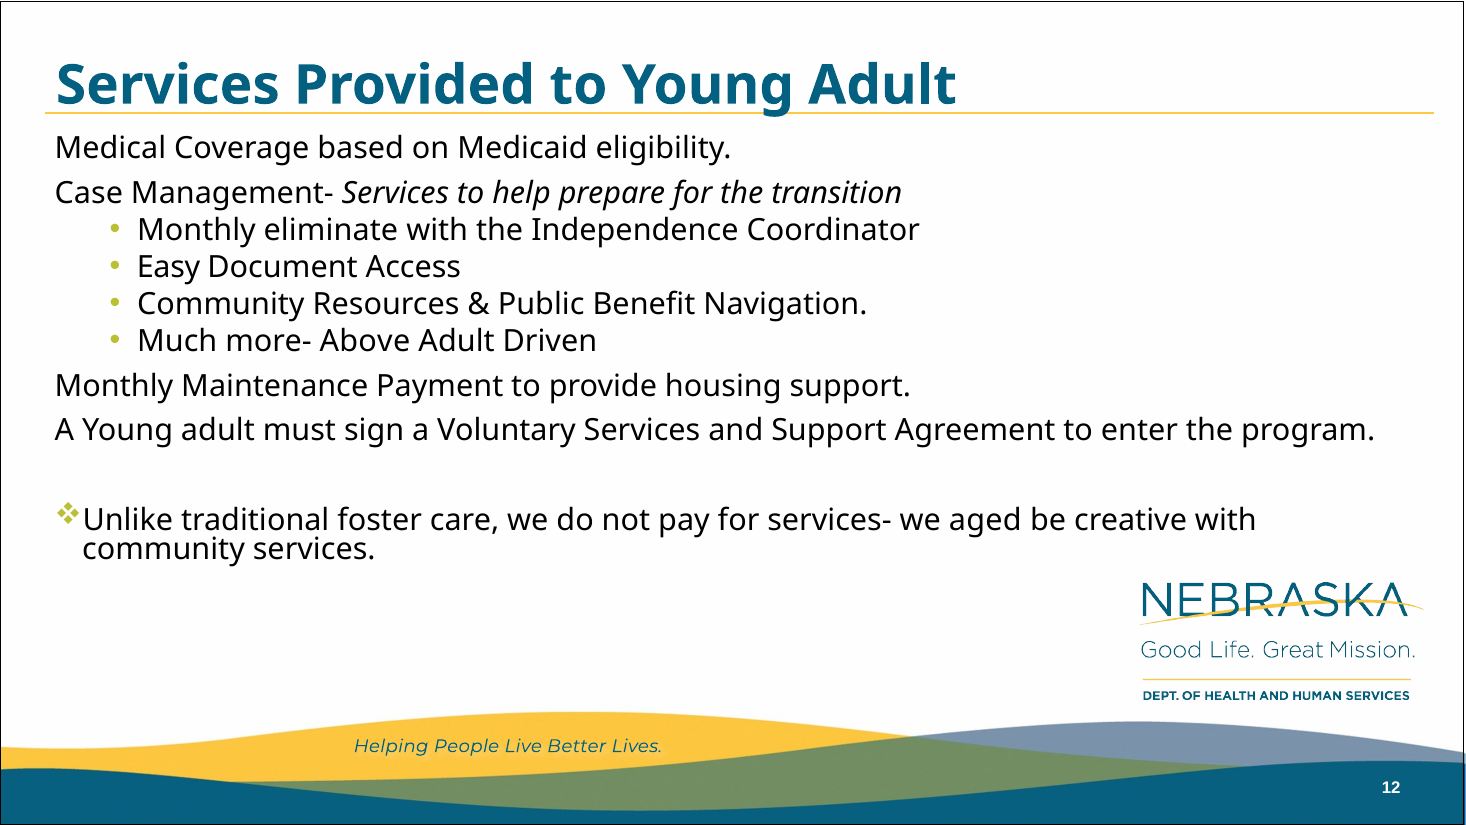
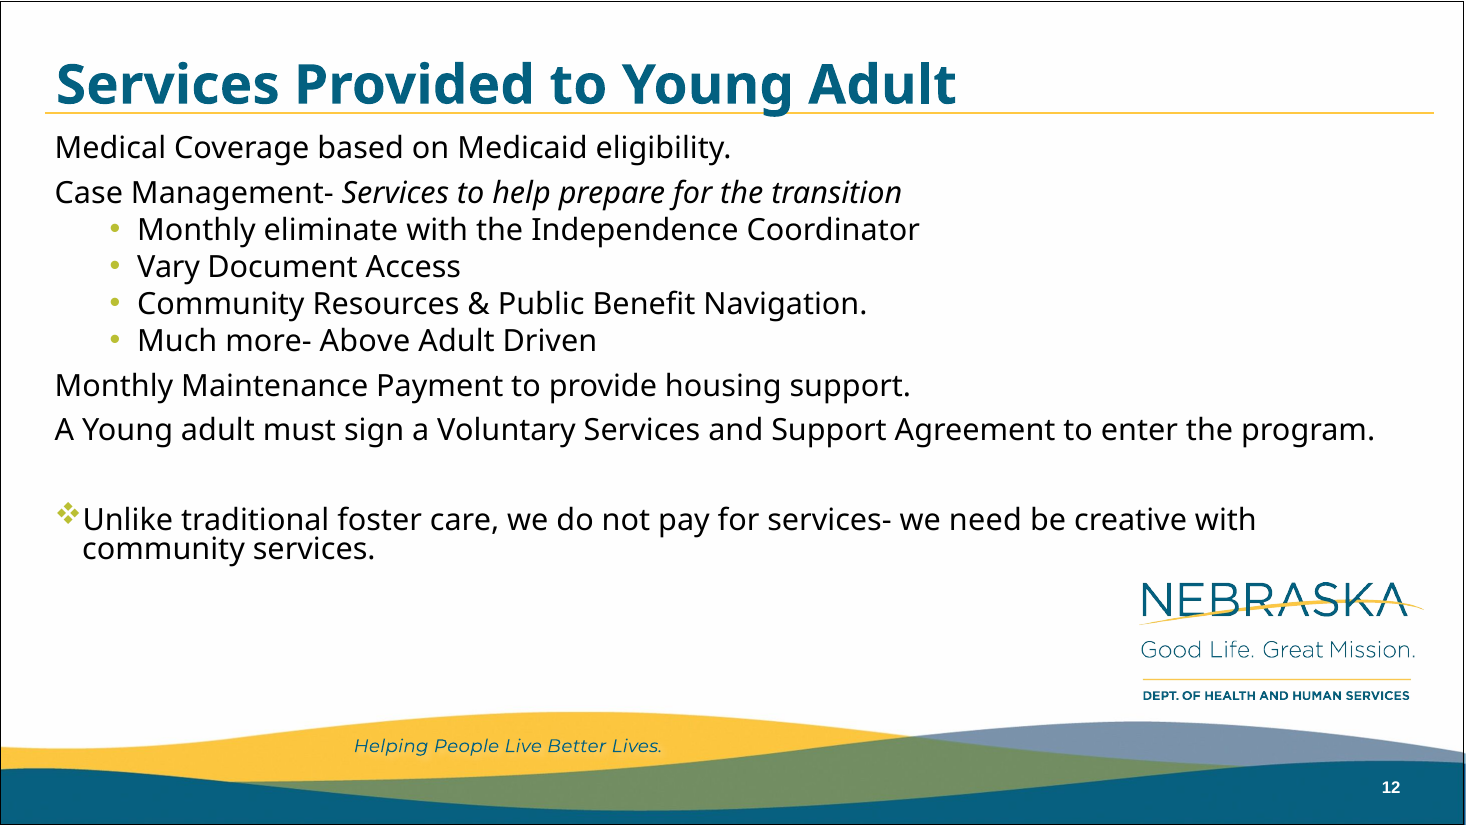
Easy: Easy -> Vary
aged: aged -> need
